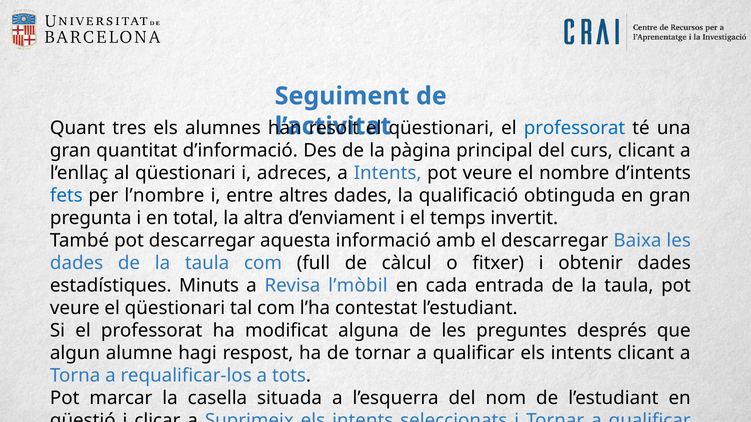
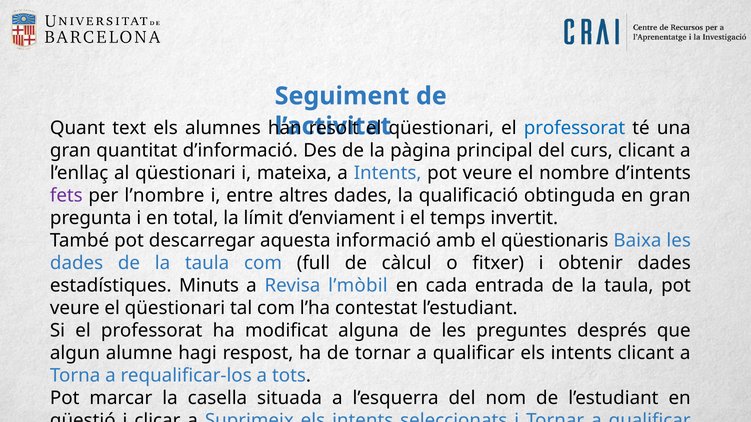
tres: tres -> text
adreces: adreces -> mateixa
fets colour: blue -> purple
altra: altra -> límit
el descarregar: descarregar -> qüestionaris
